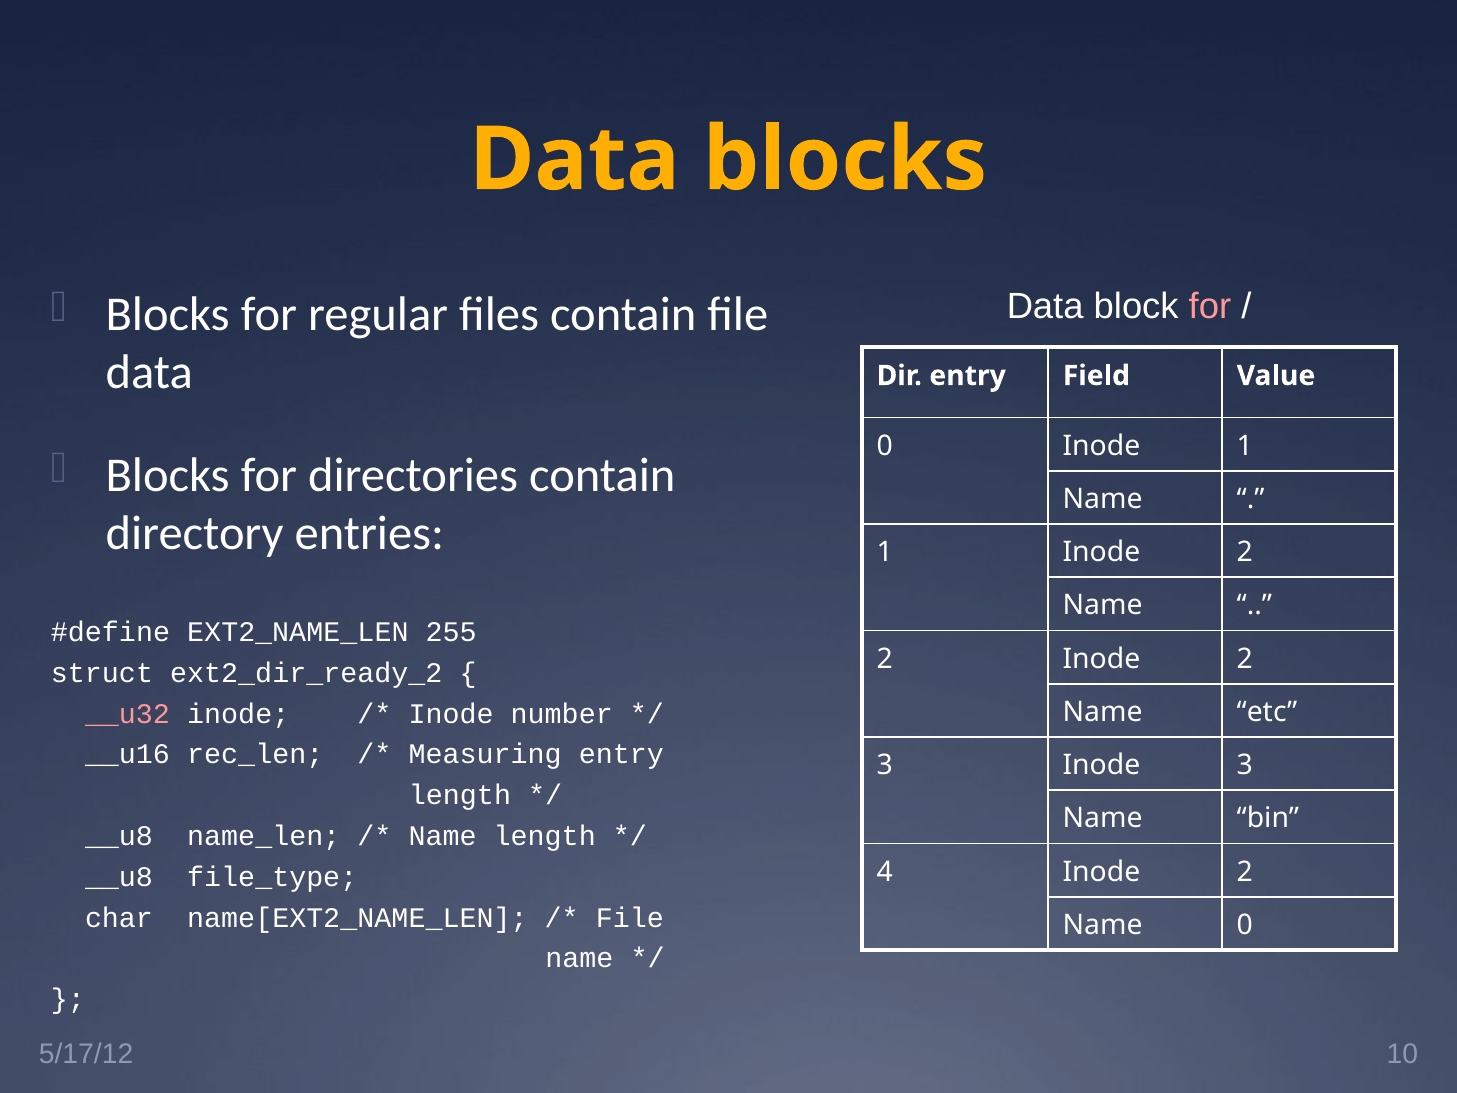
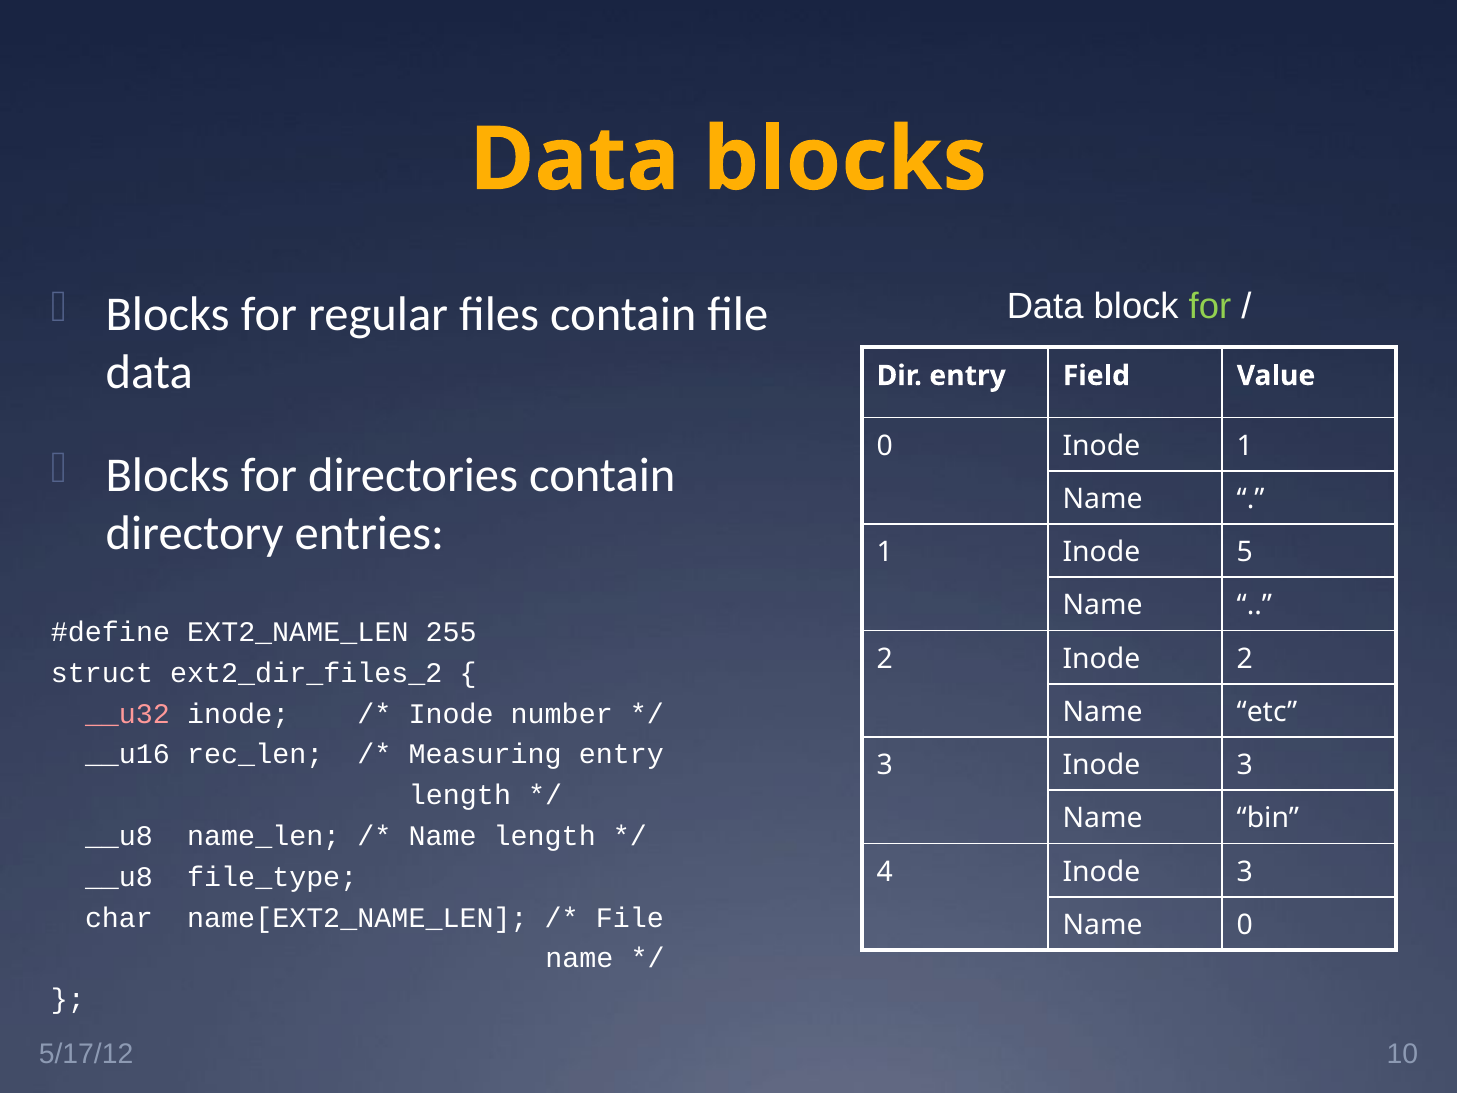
for at (1210, 306) colour: pink -> light green
1 Inode 2: 2 -> 5
ext2_dir_ready_2: ext2_dir_ready_2 -> ext2_dir_files_2
4 Inode 2: 2 -> 3
